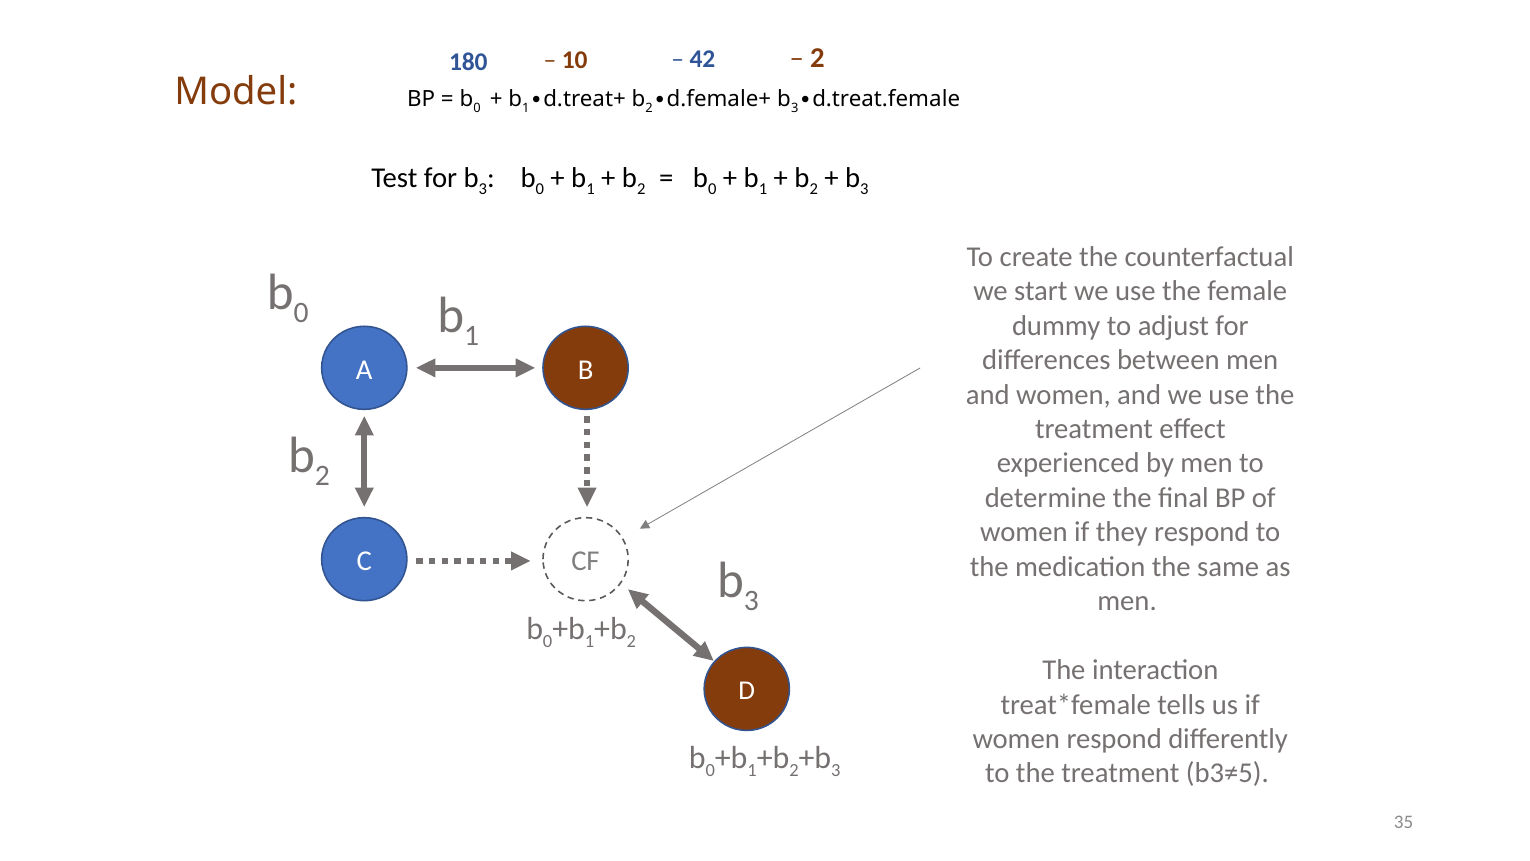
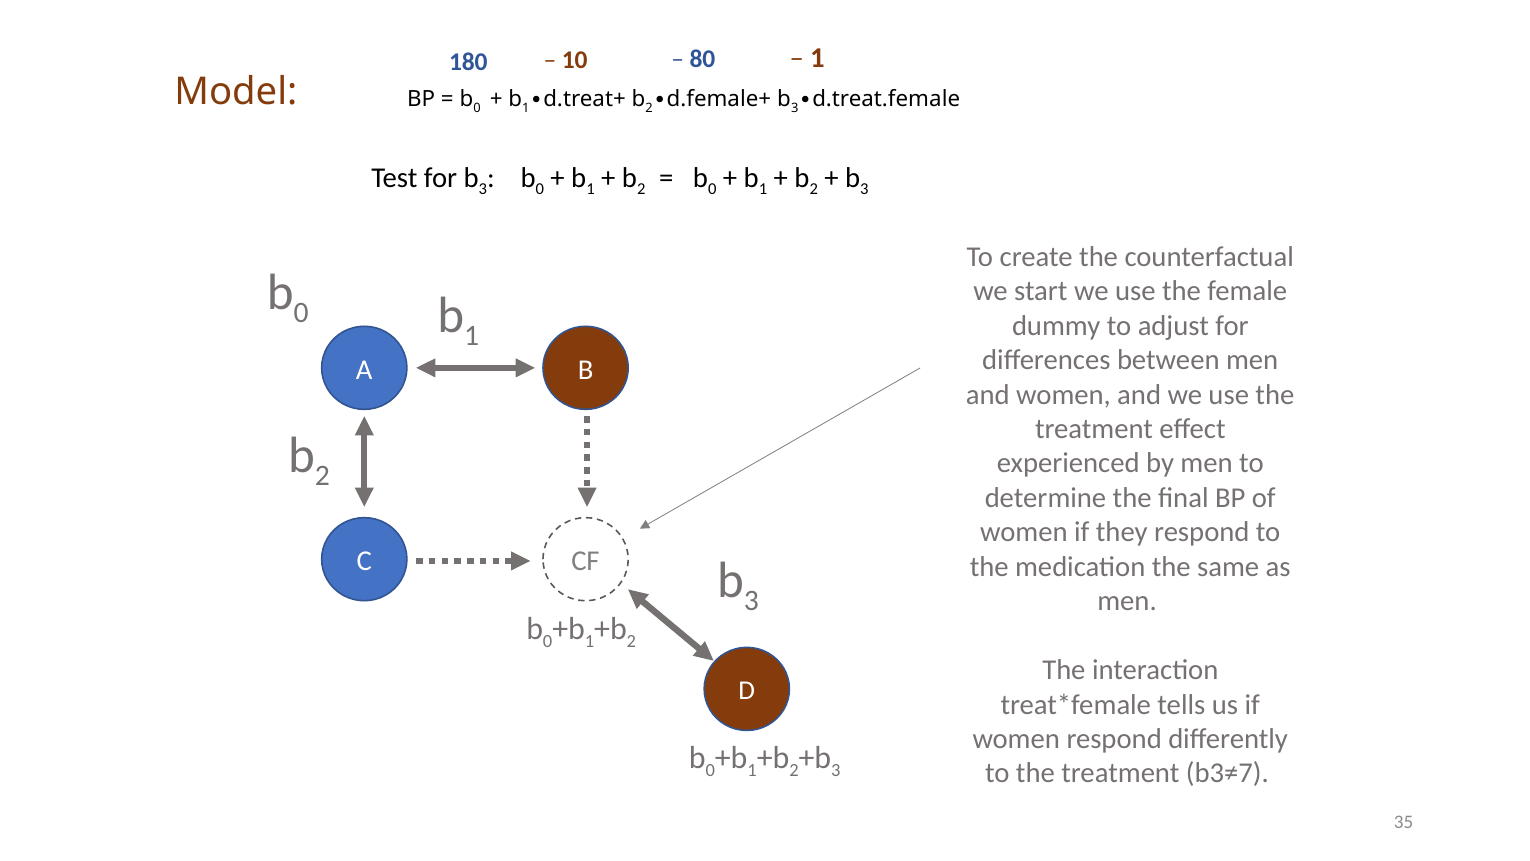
2 at (817, 58): 2 -> 1
42: 42 -> 80
b3≠5: b3≠5 -> b3≠7
